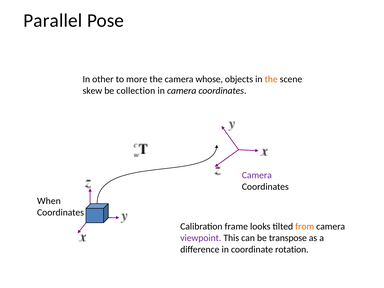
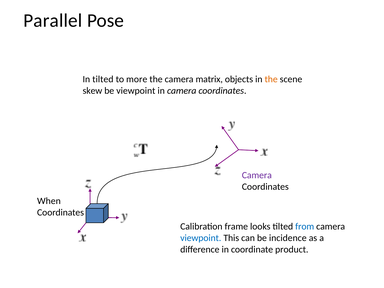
In other: other -> tilted
whose: whose -> matrix
be collection: collection -> viewpoint
from colour: orange -> blue
viewpoint at (201, 238) colour: purple -> blue
transpose: transpose -> incidence
rotation: rotation -> product
